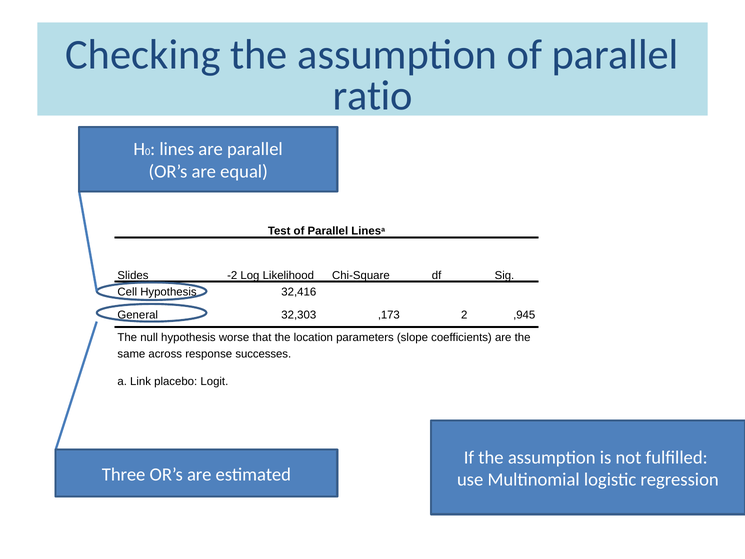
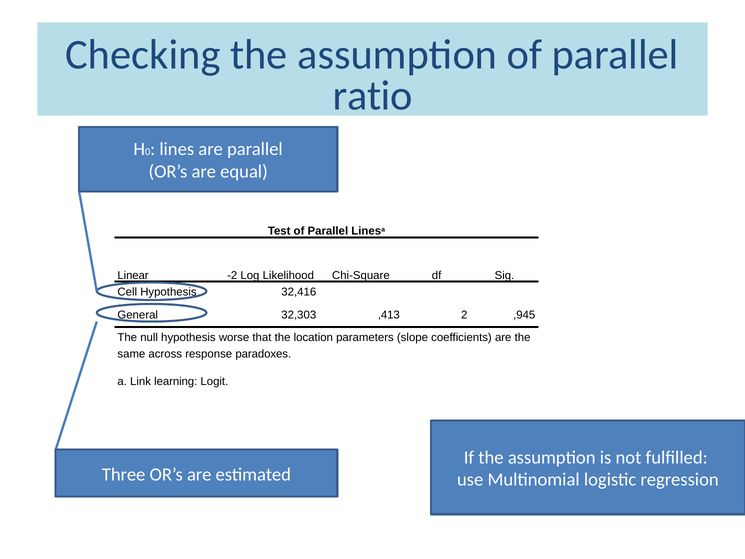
Slides: Slides -> Linear
,173: ,173 -> ,413
successes: successes -> paradoxes
placebo: placebo -> learning
